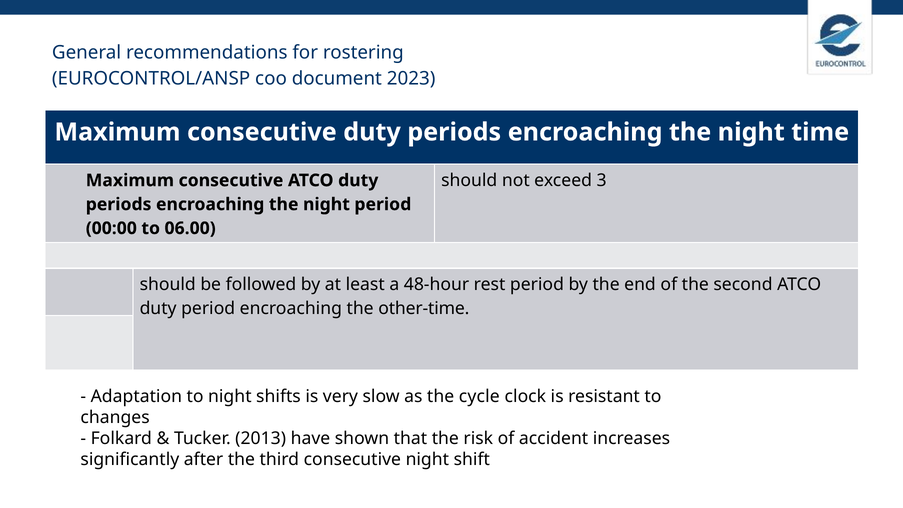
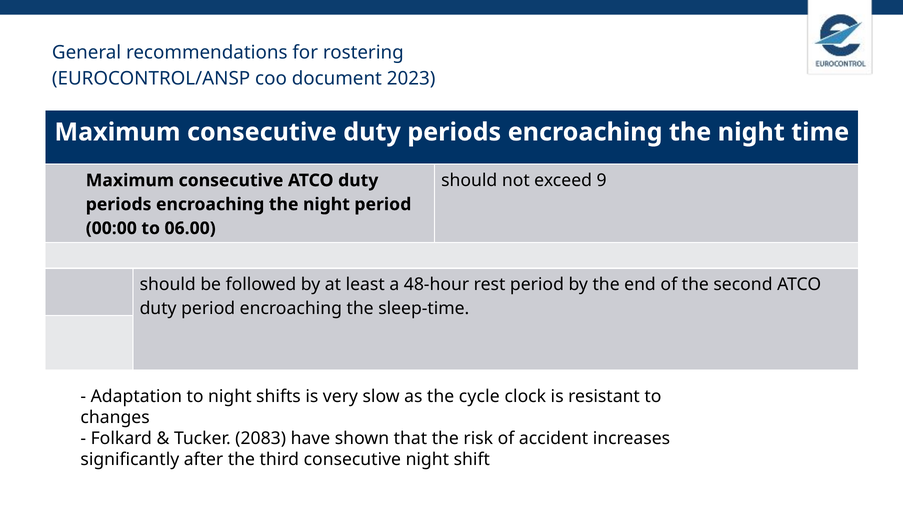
3: 3 -> 9
other-time: other-time -> sleep-time
2013: 2013 -> 2083
